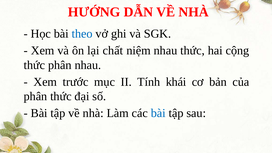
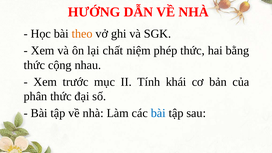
theo colour: blue -> orange
niệm nhau: nhau -> phép
cộng: cộng -> bằng
thức phân: phân -> cộng
